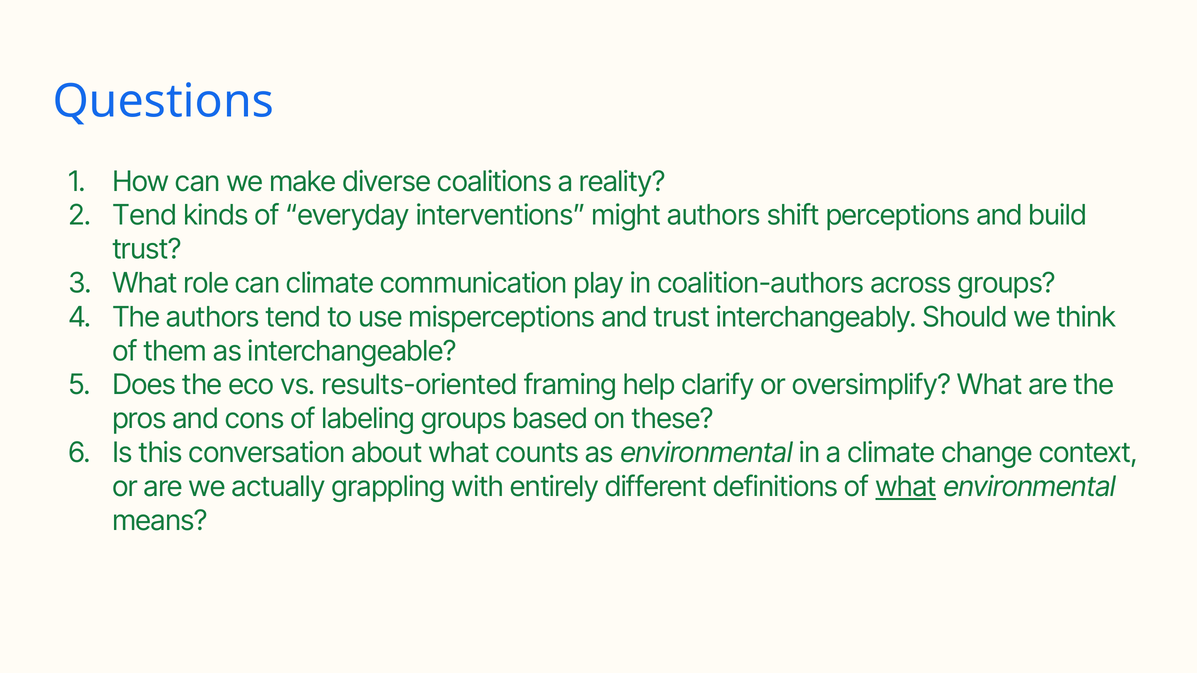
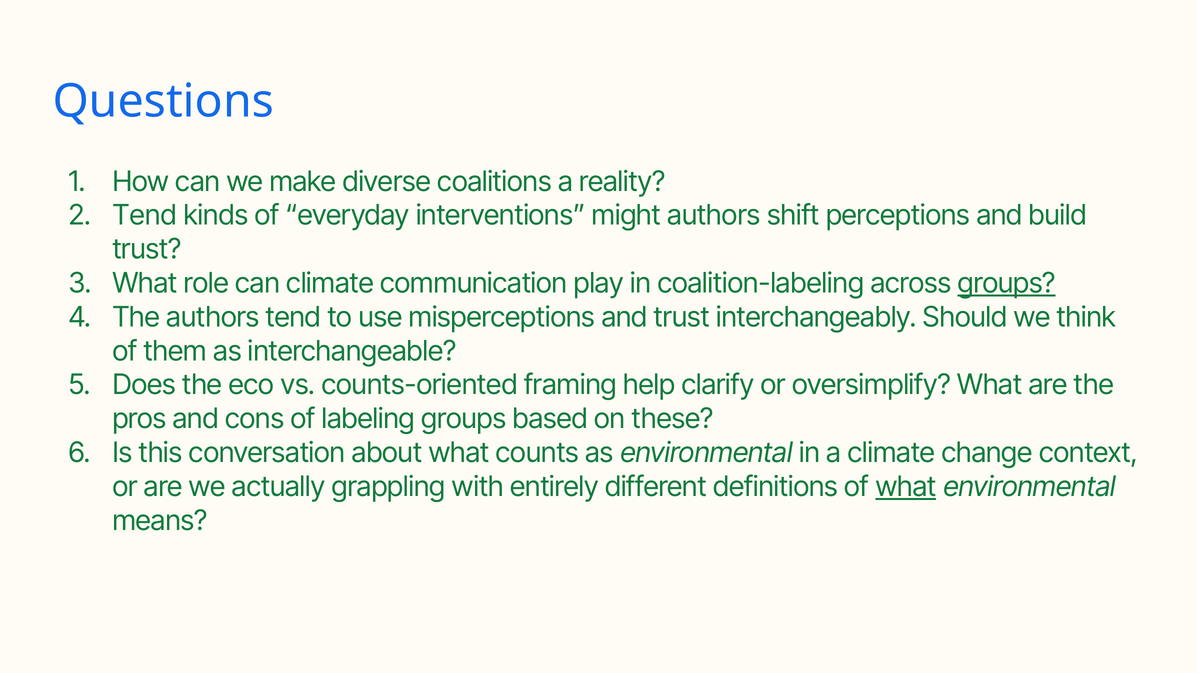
coalition-authors: coalition-authors -> coalition-labeling
groups at (1007, 284) underline: none -> present
results-oriented: results-oriented -> counts-oriented
